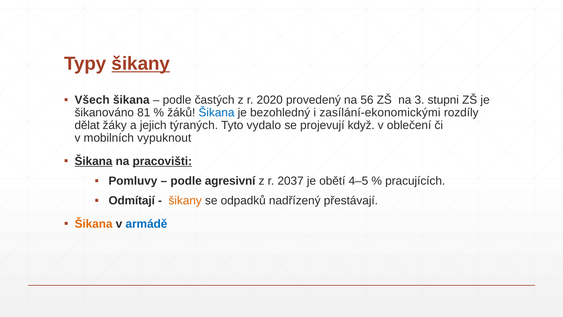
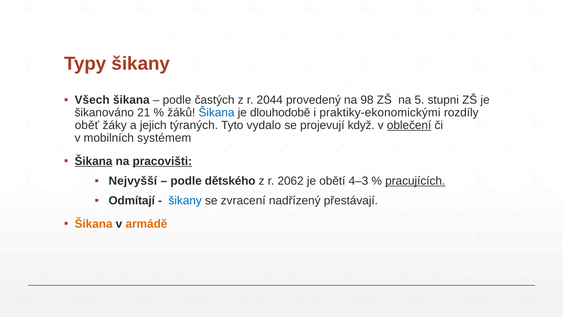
šikany at (141, 64) underline: present -> none
2020: 2020 -> 2044
56: 56 -> 98
3: 3 -> 5
81: 81 -> 21
bezohledný: bezohledný -> dlouhodobě
zasílání-ekonomickými: zasílání-ekonomickými -> praktiky-ekonomickými
dělat: dělat -> oběť
oblečení underline: none -> present
vypuknout: vypuknout -> systémem
Pomluvy: Pomluvy -> Nejvyšší
agresivní: agresivní -> dětského
2037: 2037 -> 2062
4–5: 4–5 -> 4–3
pracujících underline: none -> present
šikany at (185, 200) colour: orange -> blue
odpadků: odpadků -> zvracení
armádě colour: blue -> orange
